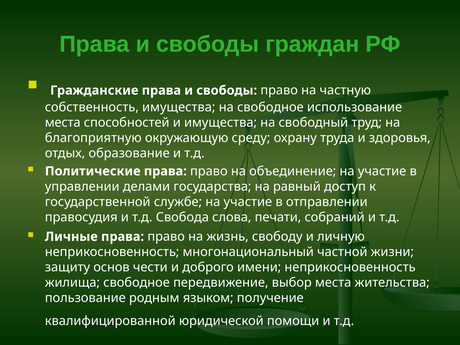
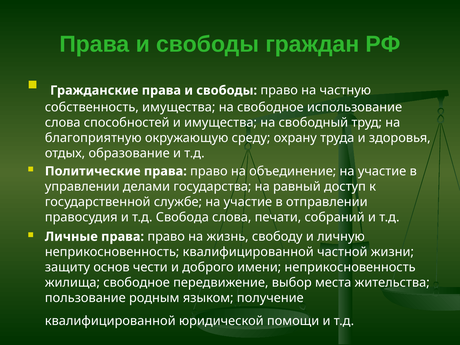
места at (63, 123): места -> слова
неприкосновенность многонациональный: многонациональный -> квалифицированной
